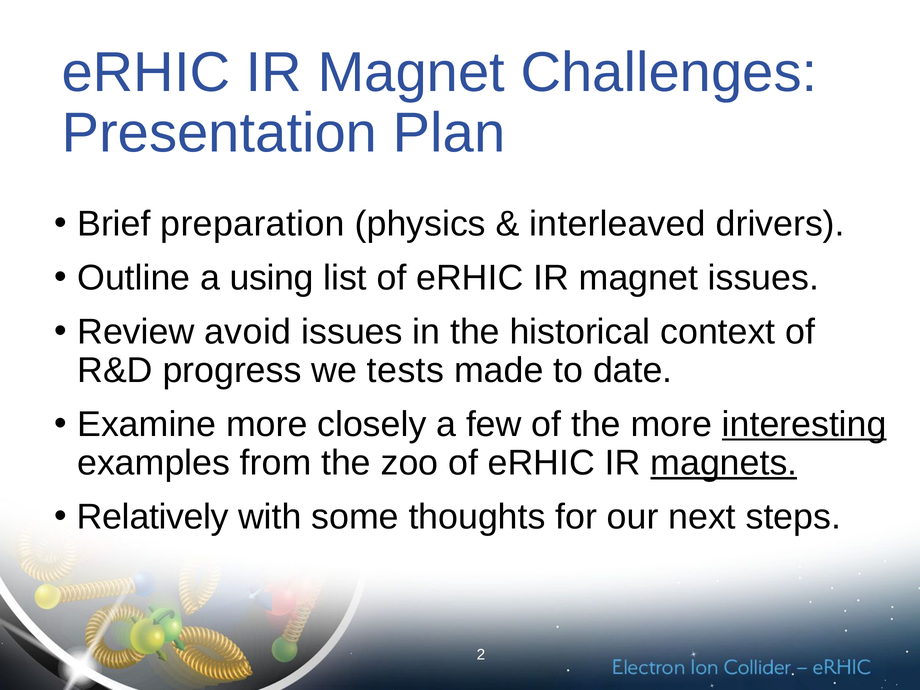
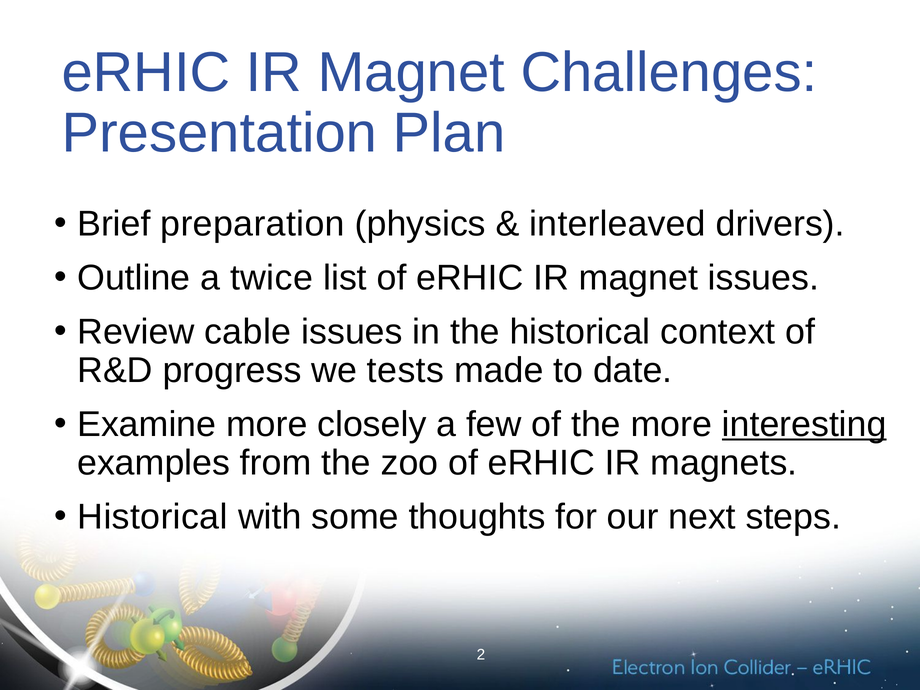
using: using -> twice
avoid: avoid -> cable
magnets underline: present -> none
Relatively at (153, 517): Relatively -> Historical
